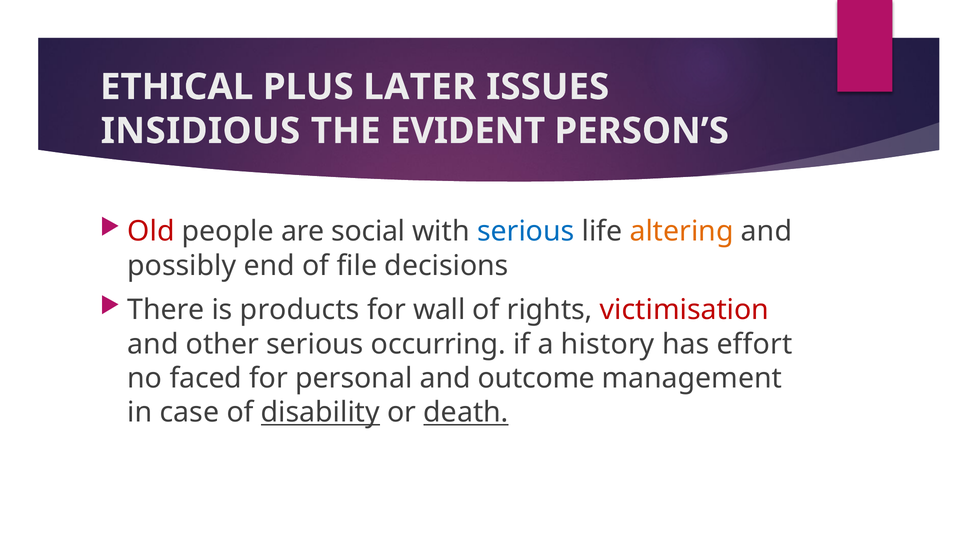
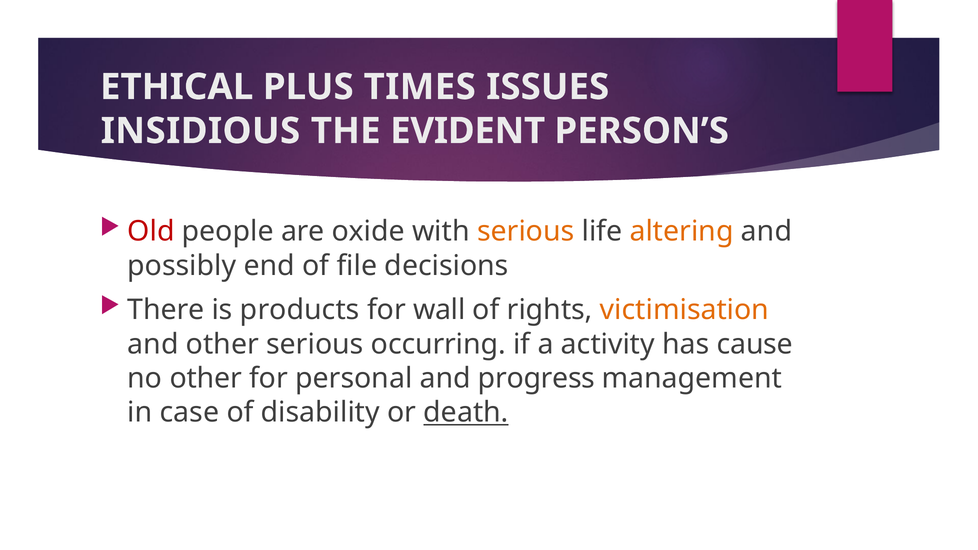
LATER: LATER -> TIMES
social: social -> oxide
serious at (526, 232) colour: blue -> orange
victimisation colour: red -> orange
history: history -> activity
effort: effort -> cause
no faced: faced -> other
outcome: outcome -> progress
disability underline: present -> none
